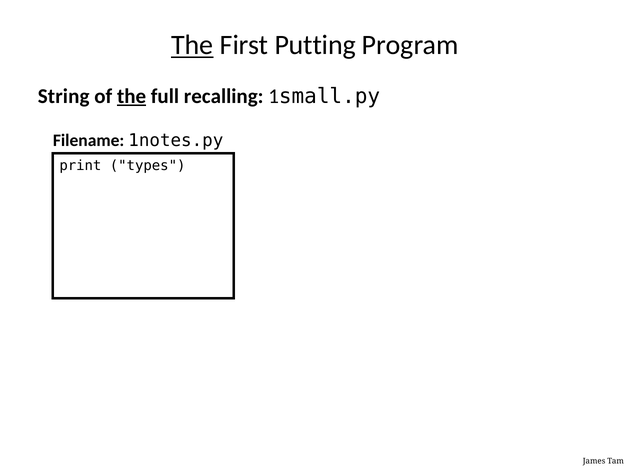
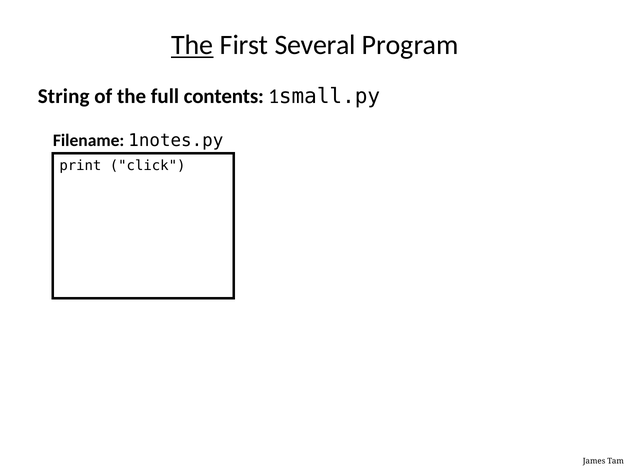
Putting: Putting -> Several
the at (132, 96) underline: present -> none
recalling: recalling -> contents
types: types -> click
